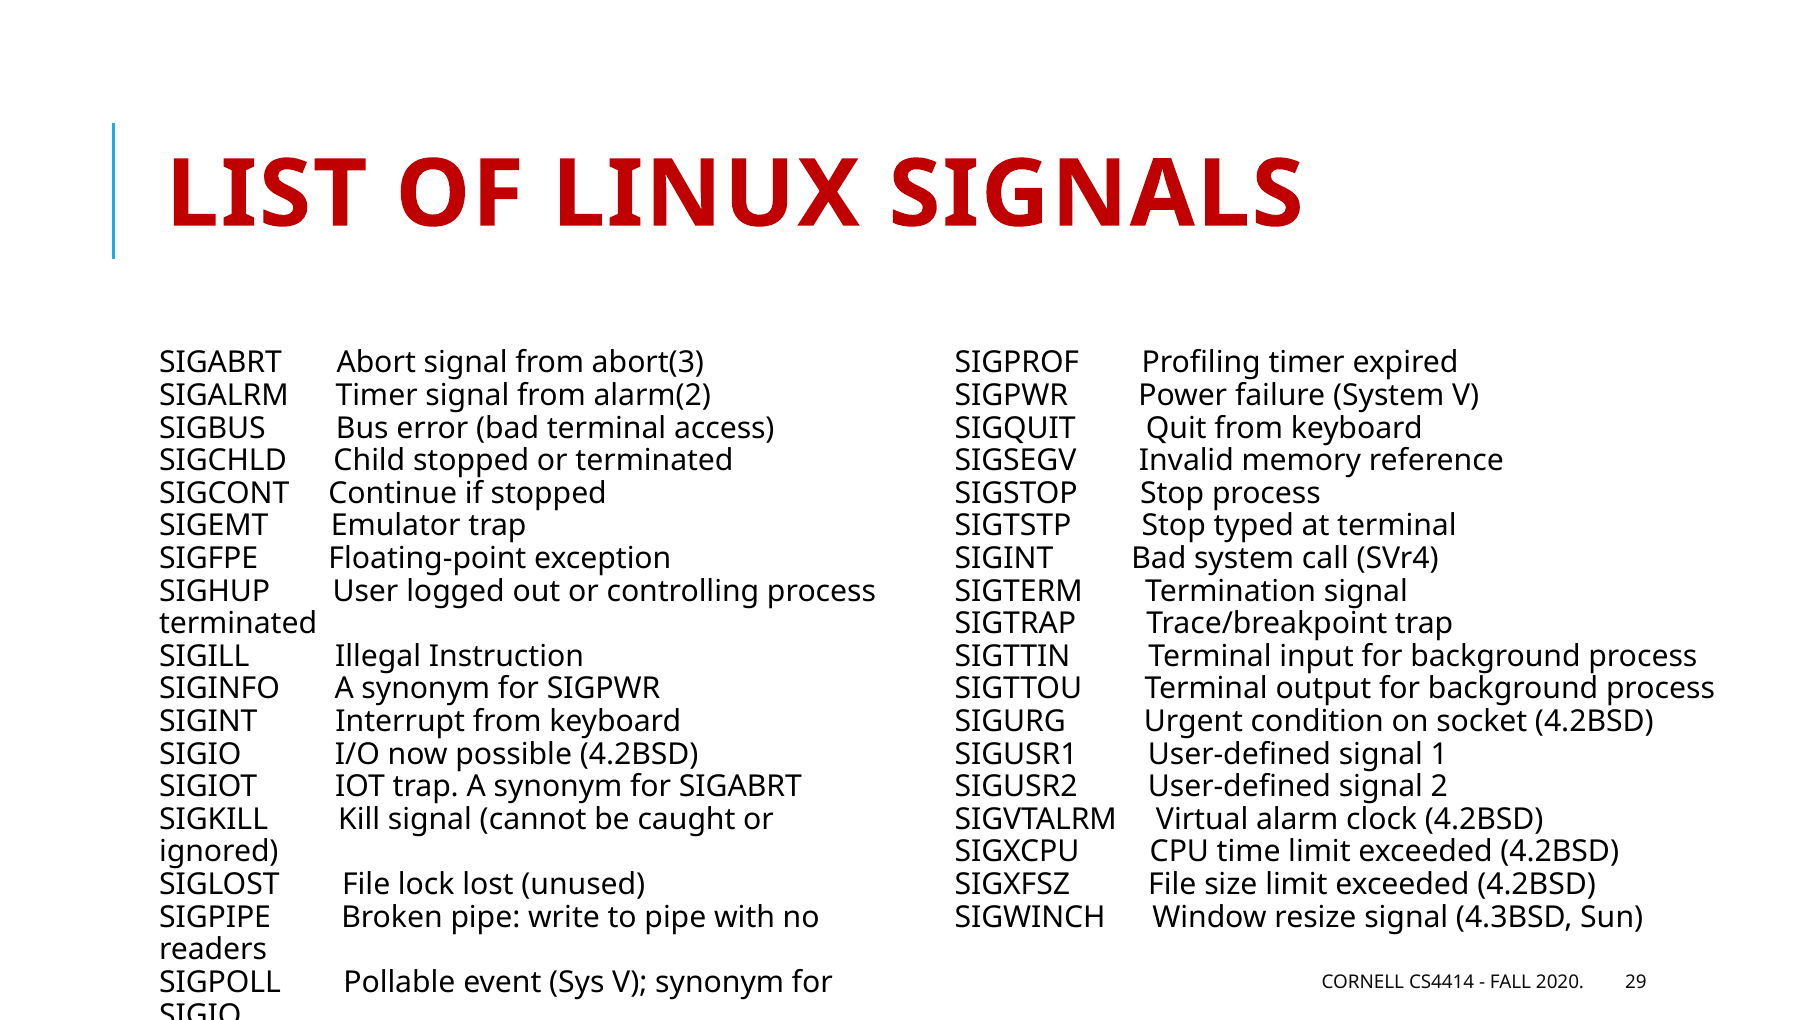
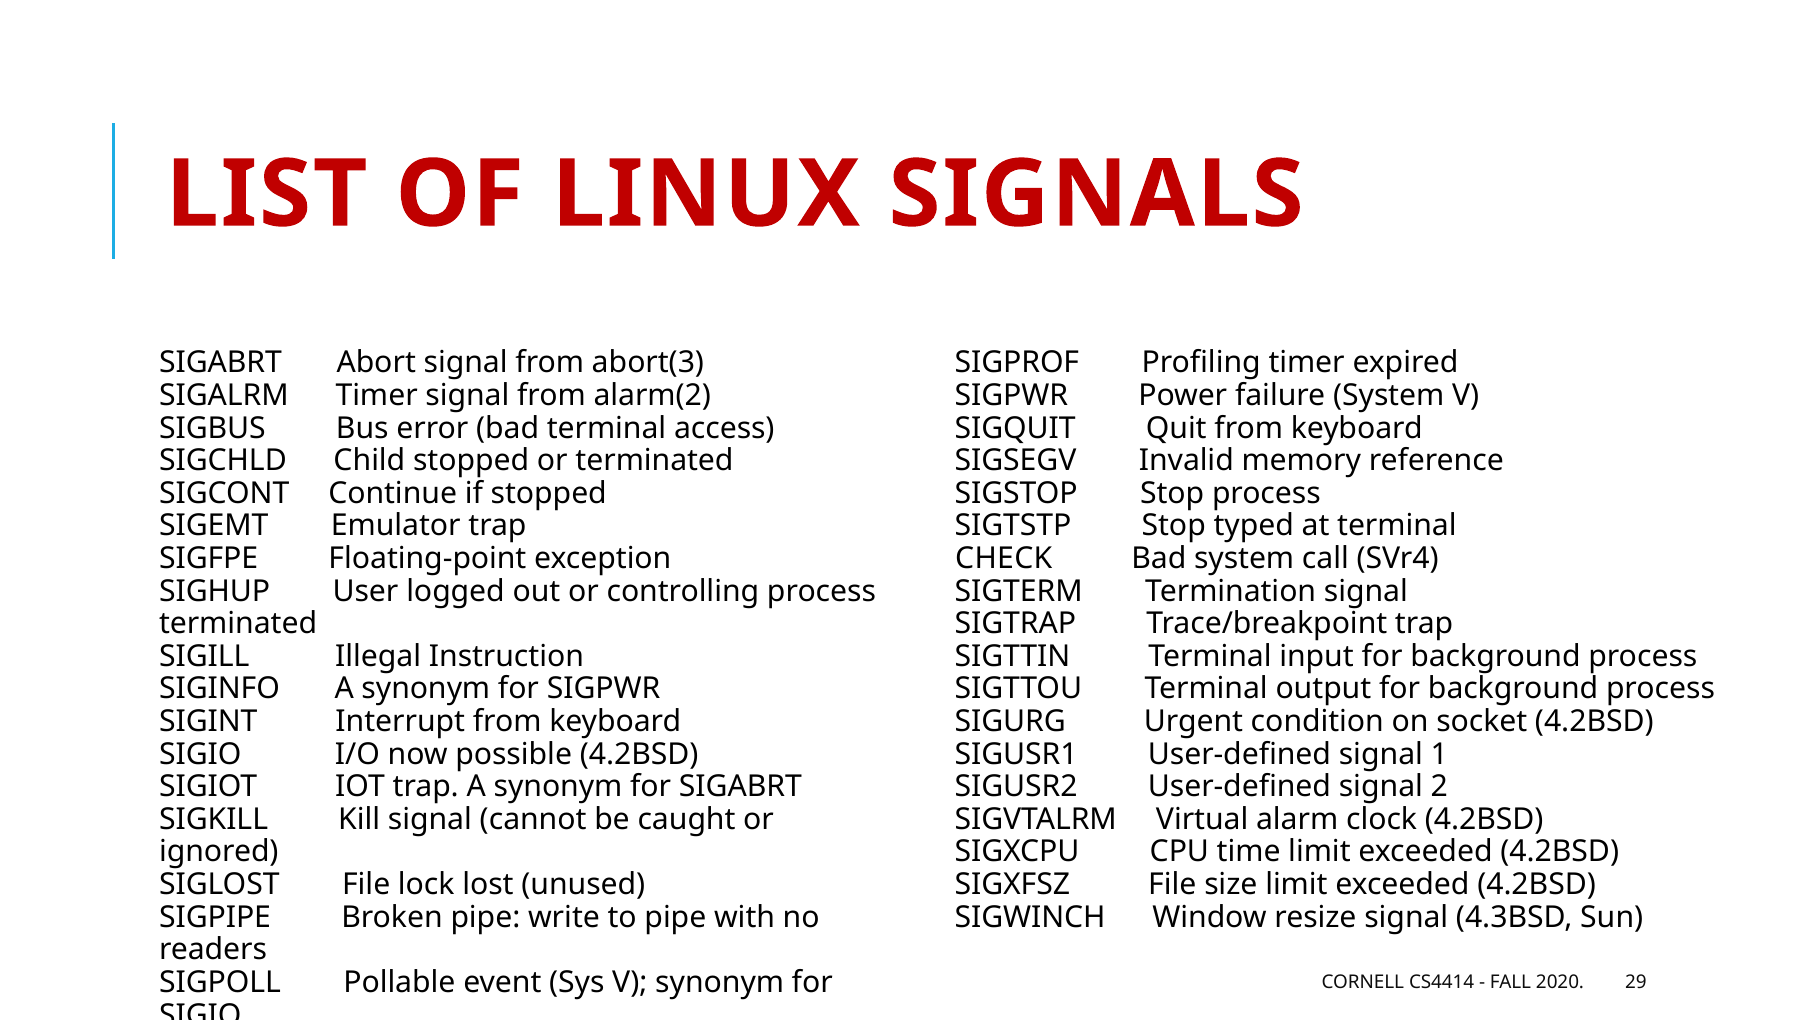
SIGINT at (1004, 558): SIGINT -> CHECK
